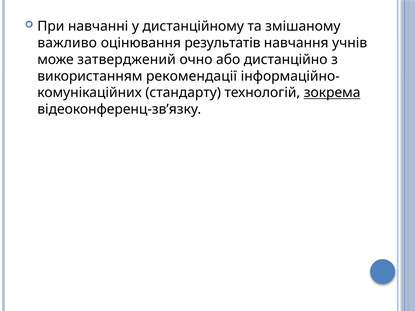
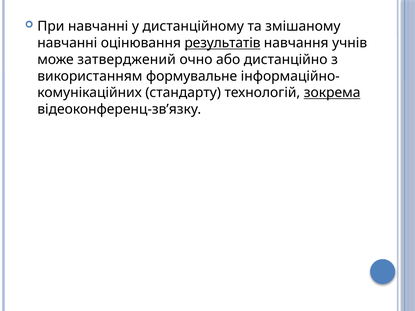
важливо at (67, 43): важливо -> навчанні
результатів underline: none -> present
рекомендації: рекомендації -> формувальне
